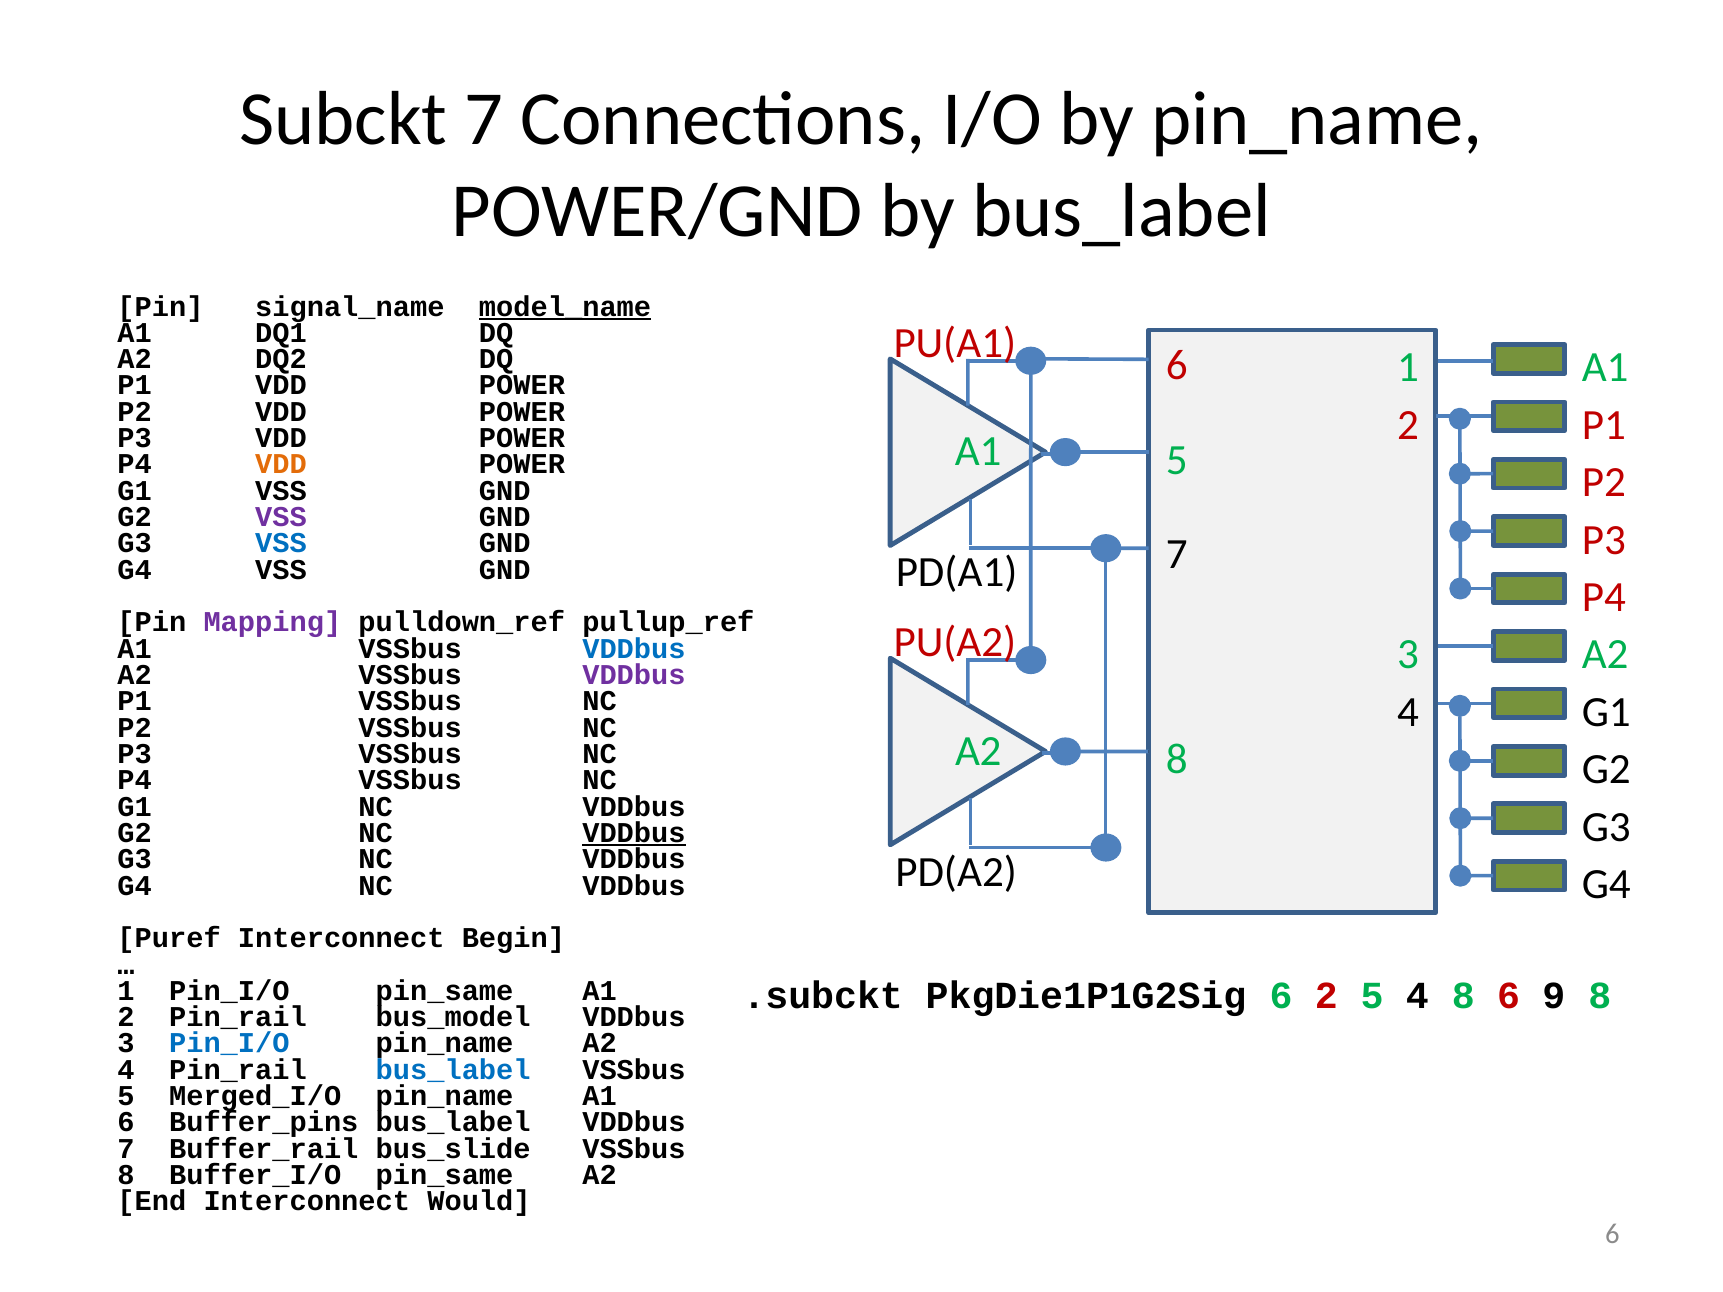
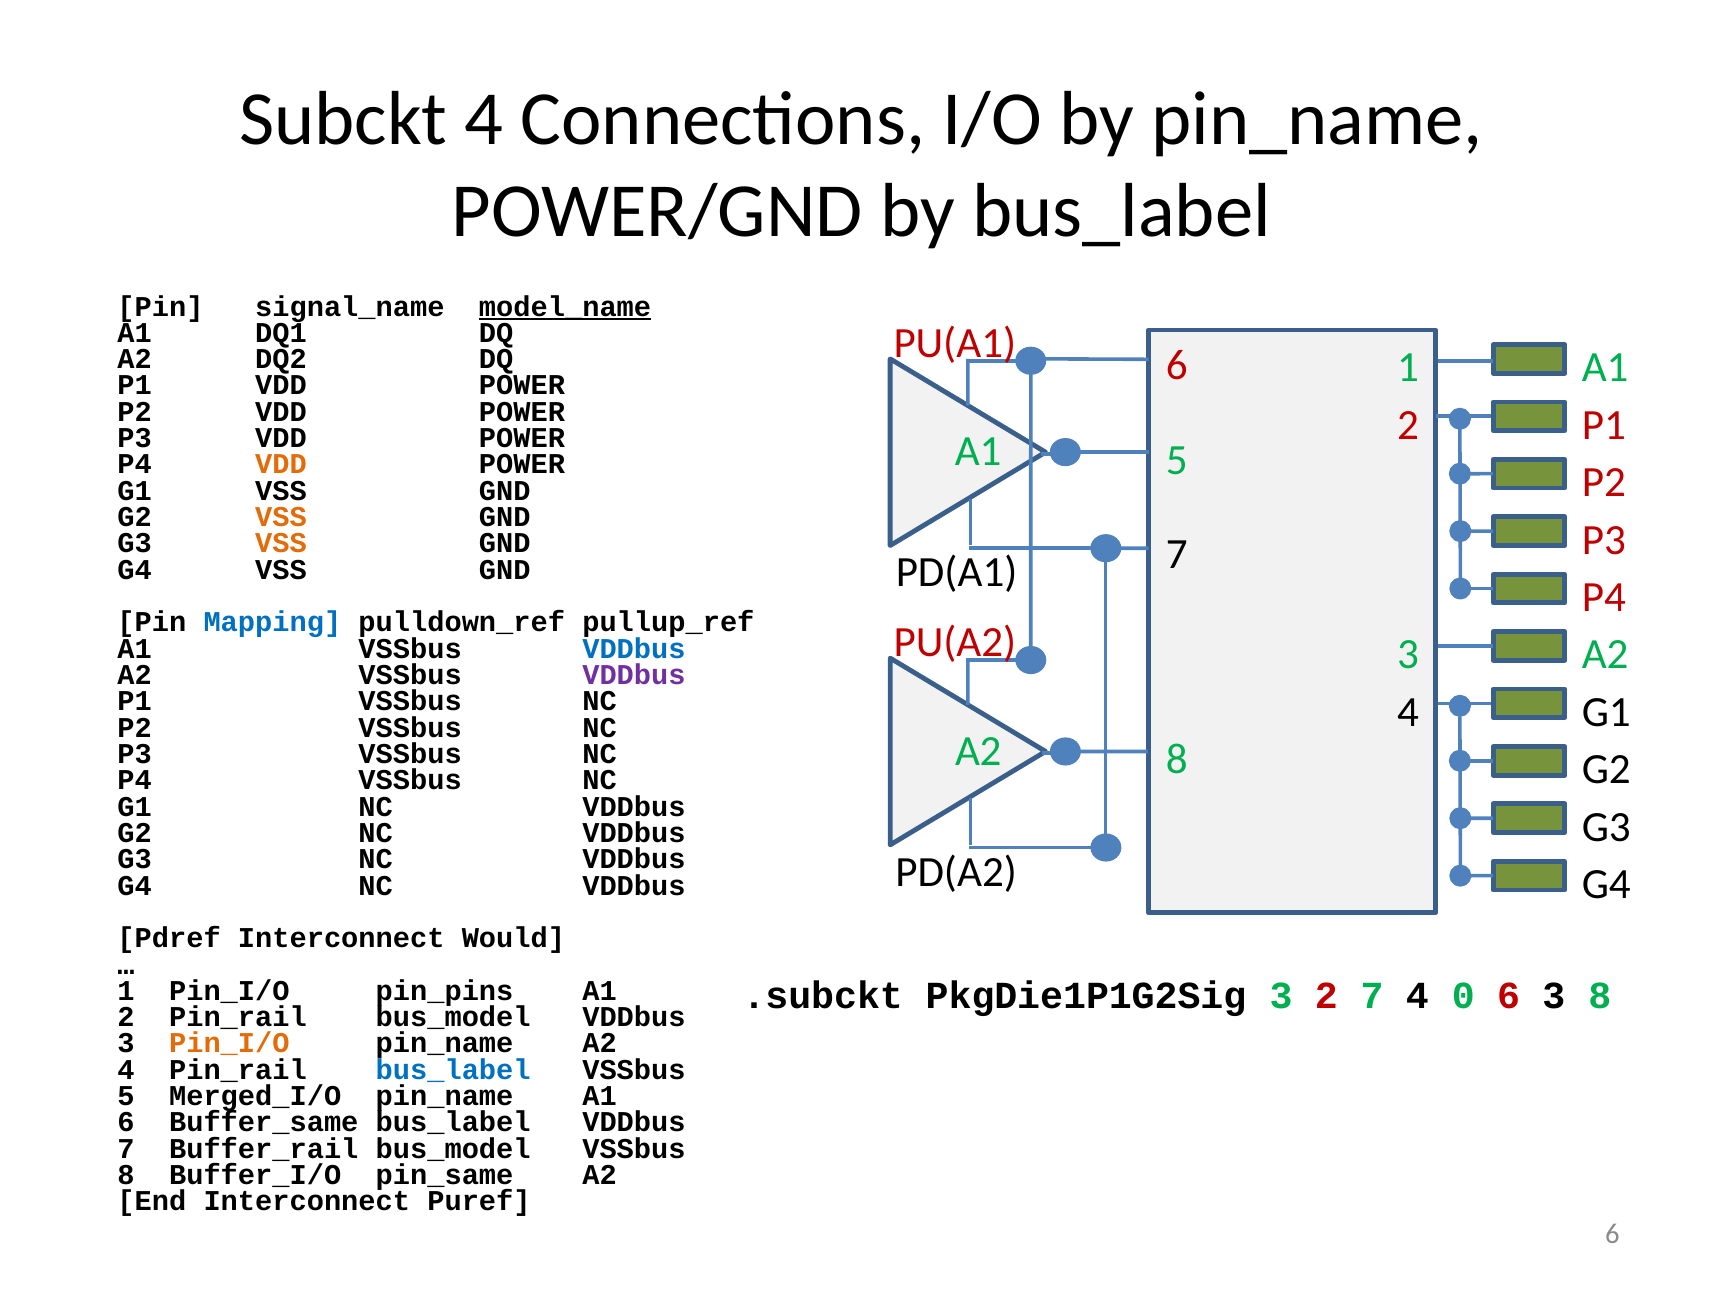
Subckt 7: 7 -> 4
VSS at (281, 517) colour: purple -> orange
VSS at (281, 544) colour: blue -> orange
Mapping colour: purple -> blue
VDDbus at (634, 833) underline: present -> none
Puref: Puref -> Pdref
Begin: Begin -> Would
Pin_I/O pin_same: pin_same -> pin_pins
PkgDie1P1G2Sig 6: 6 -> 3
2 5: 5 -> 7
4 8: 8 -> 0
6 9: 9 -> 3
Pin_I/O at (229, 1044) colour: blue -> orange
Buffer_pins: Buffer_pins -> Buffer_same
Buffer_rail bus_slide: bus_slide -> bus_model
Would: Would -> Puref
